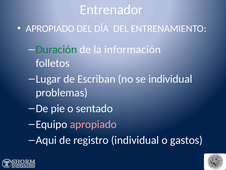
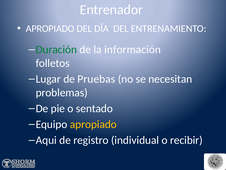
Escriban: Escriban -> Pruebas
se individual: individual -> necesitan
apropiado at (93, 124) colour: pink -> yellow
gastos: gastos -> recibir
